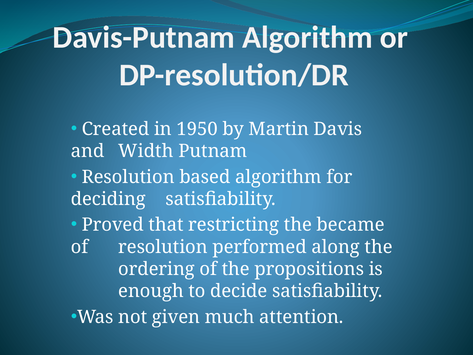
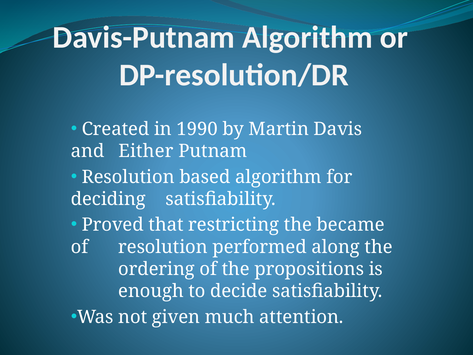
1950: 1950 -> 1990
Width: Width -> Either
